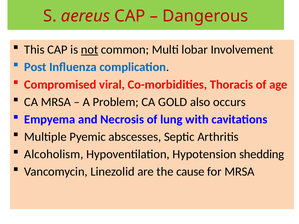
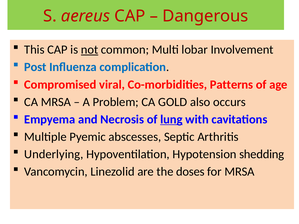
Thoracis: Thoracis -> Patterns
lung underline: none -> present
Alcoholism: Alcoholism -> Underlying
cause: cause -> doses
